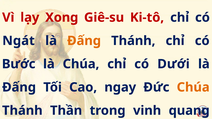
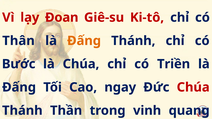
Xong: Xong -> Đoan
Ngát: Ngát -> Thân
Dưới: Dưới -> Triền
Chúa at (193, 87) colour: orange -> red
